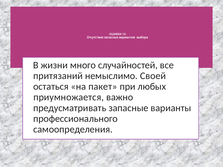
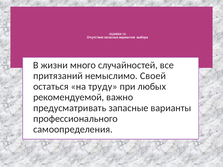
пакет: пакет -> труду
приумножается: приумножается -> рекомендуемой
